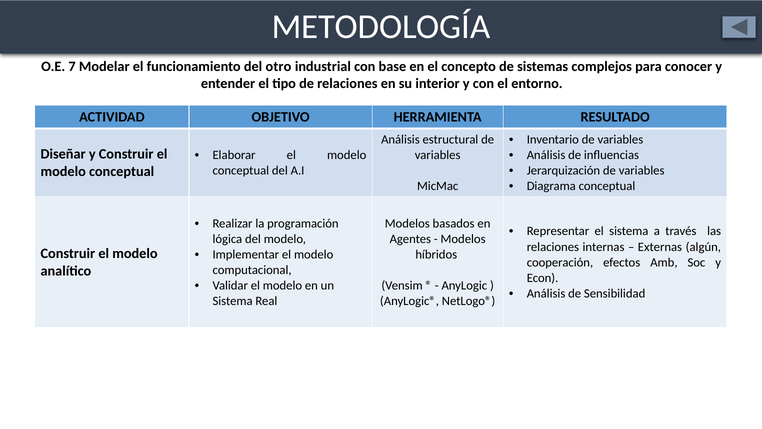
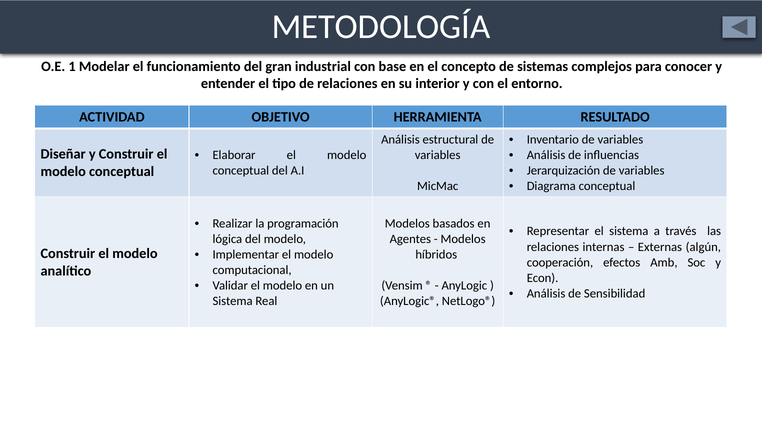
7: 7 -> 1
otro: otro -> gran
